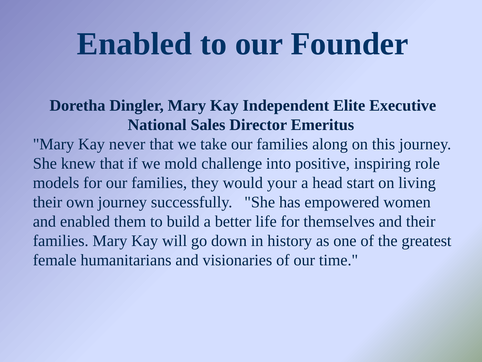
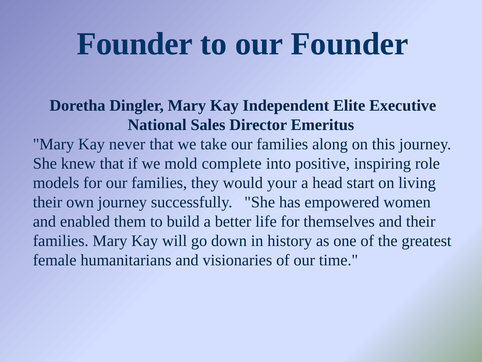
Enabled at (135, 44): Enabled -> Founder
challenge: challenge -> complete
